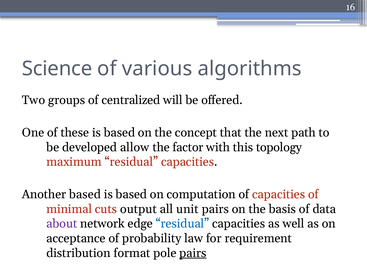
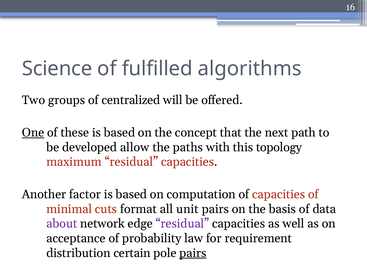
various: various -> fulfilled
One underline: none -> present
factor: factor -> paths
Another based: based -> factor
output: output -> format
residual at (182, 224) colour: blue -> purple
format: format -> certain
